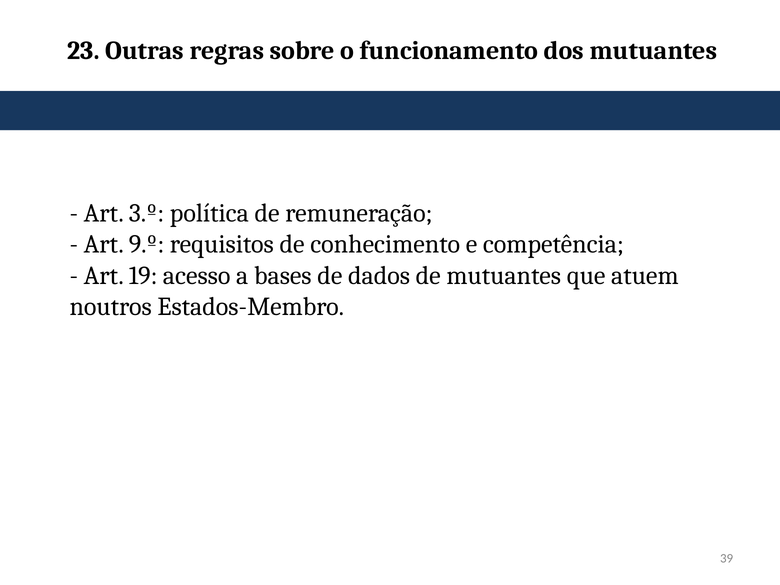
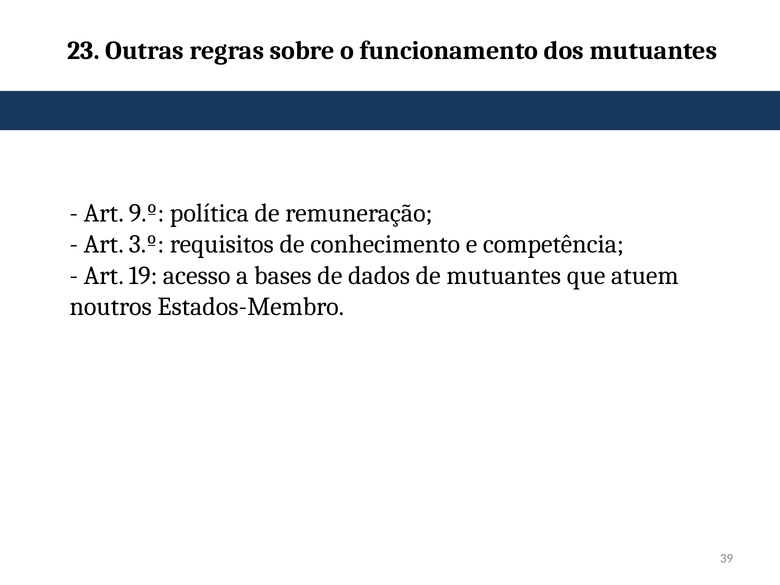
3.º: 3.º -> 9.º
9.º: 9.º -> 3.º
